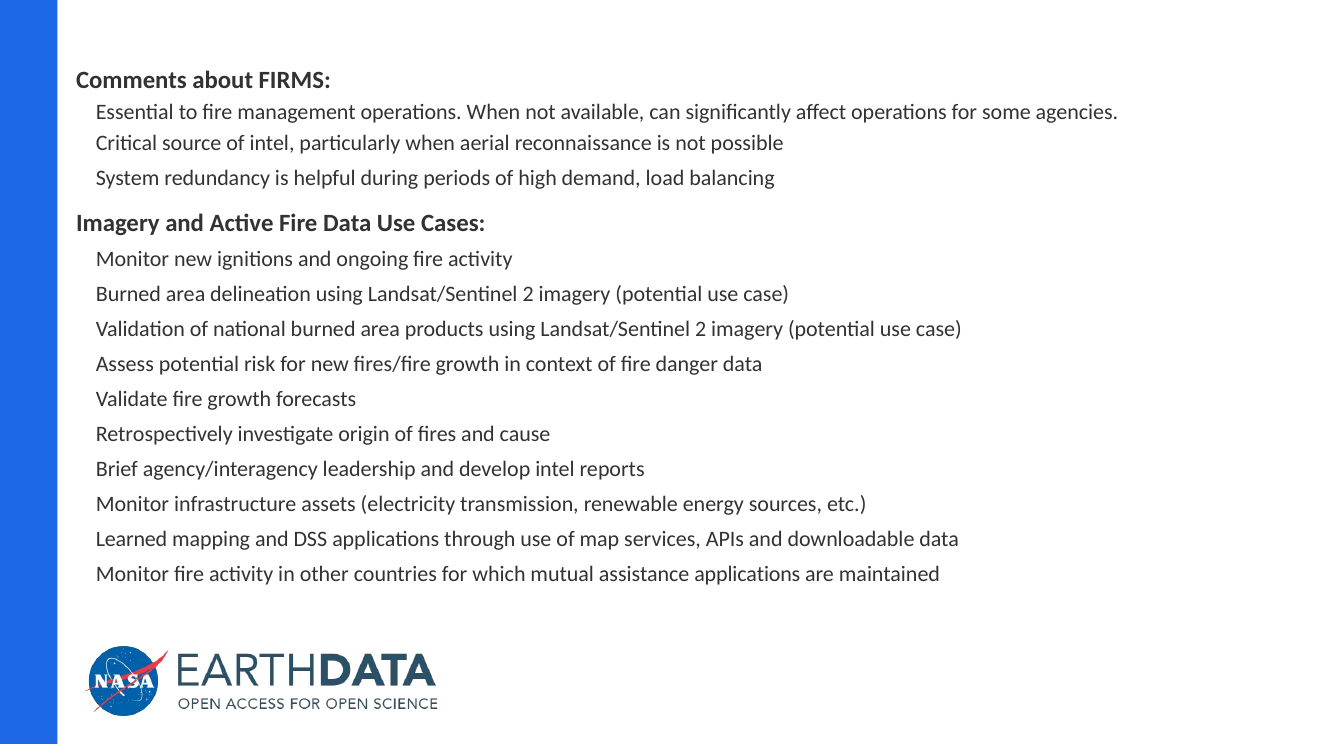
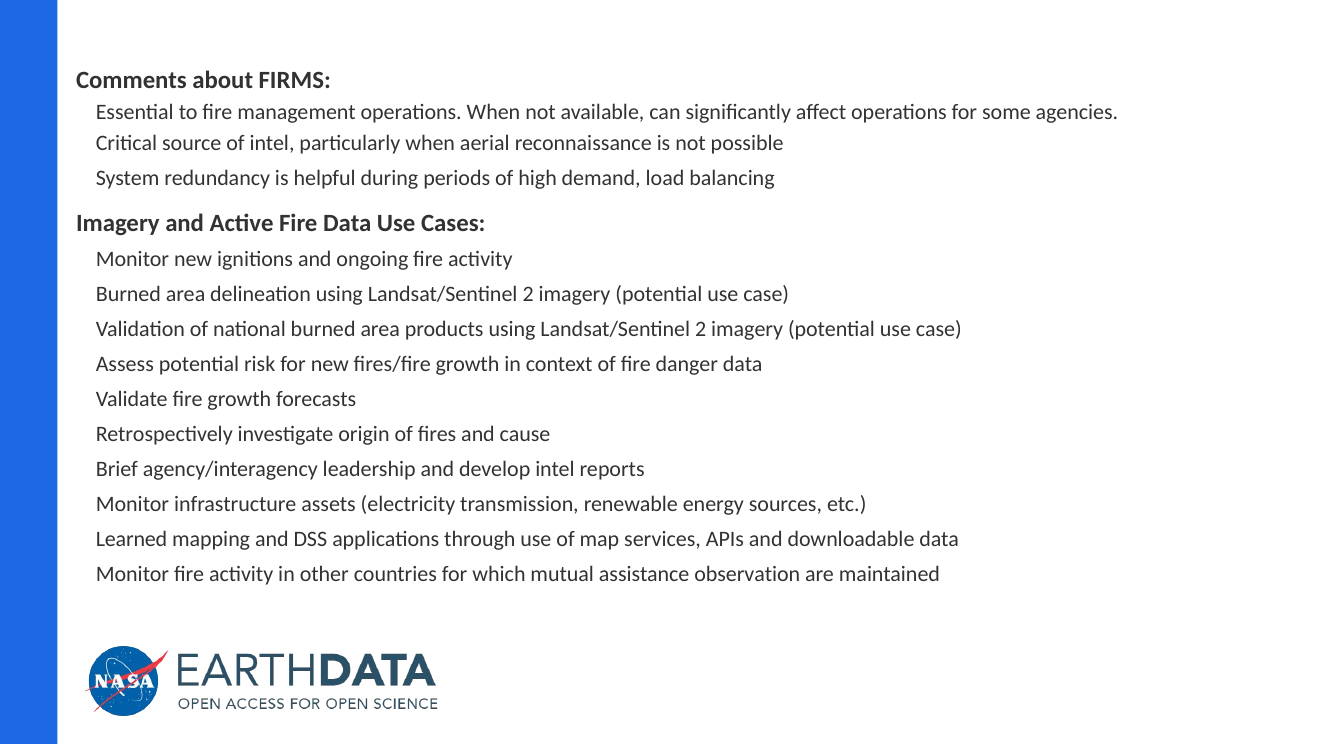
assistance applications: applications -> observation
